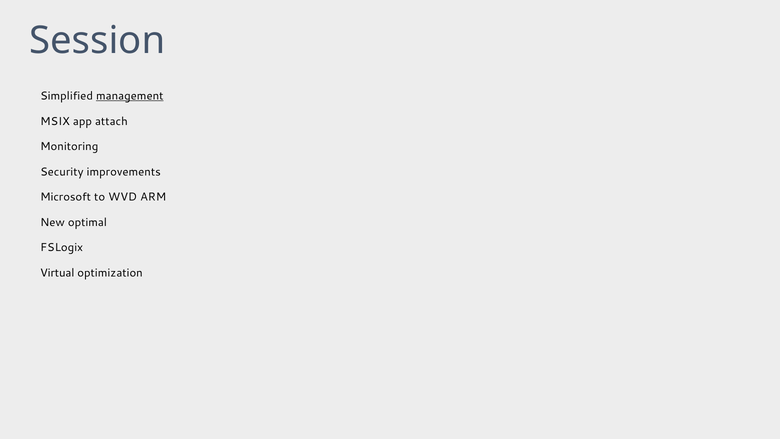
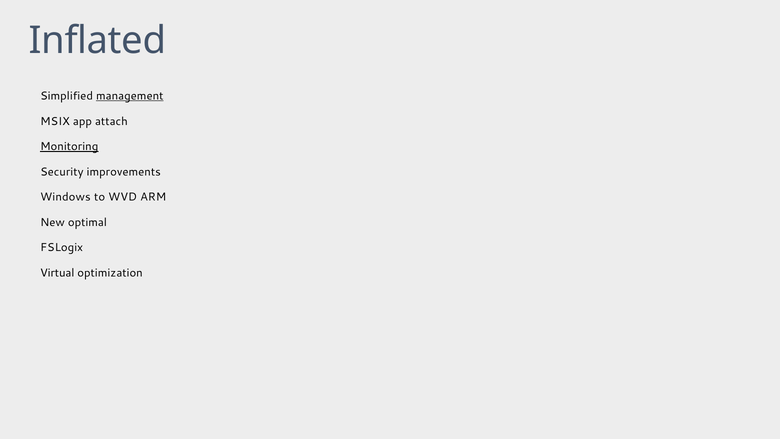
Session: Session -> Inflated
Monitoring underline: none -> present
Microsoft: Microsoft -> Windows
